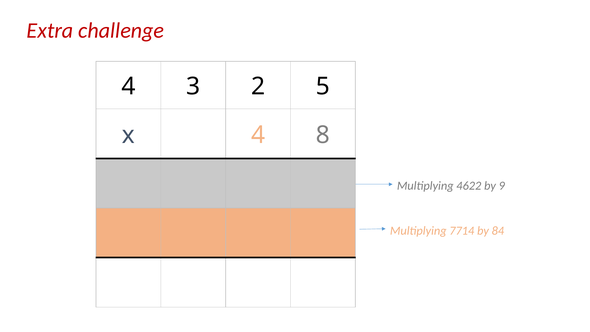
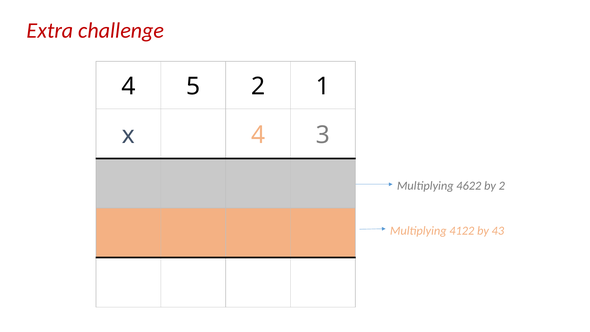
3: 3 -> 5
5: 5 -> 1
8: 8 -> 3
by 9: 9 -> 2
7714: 7714 -> 4122
84: 84 -> 43
